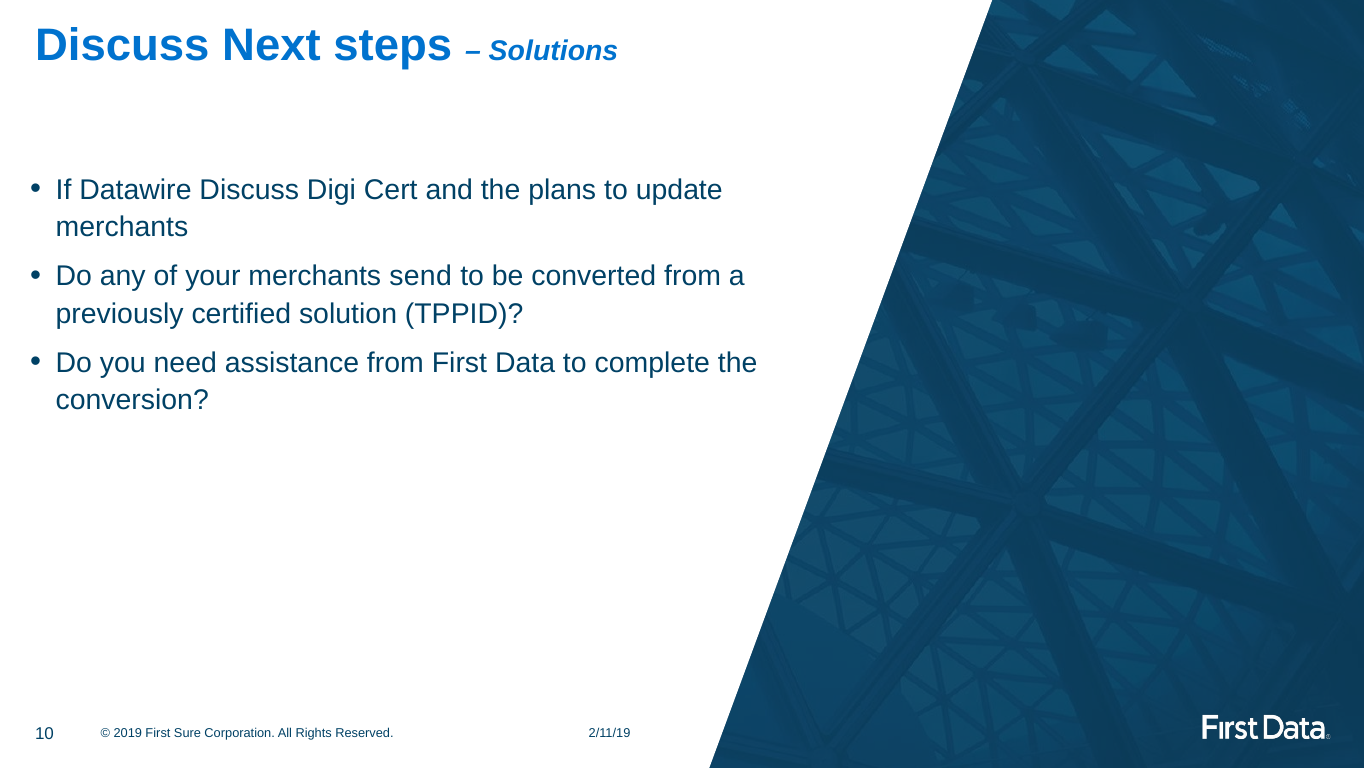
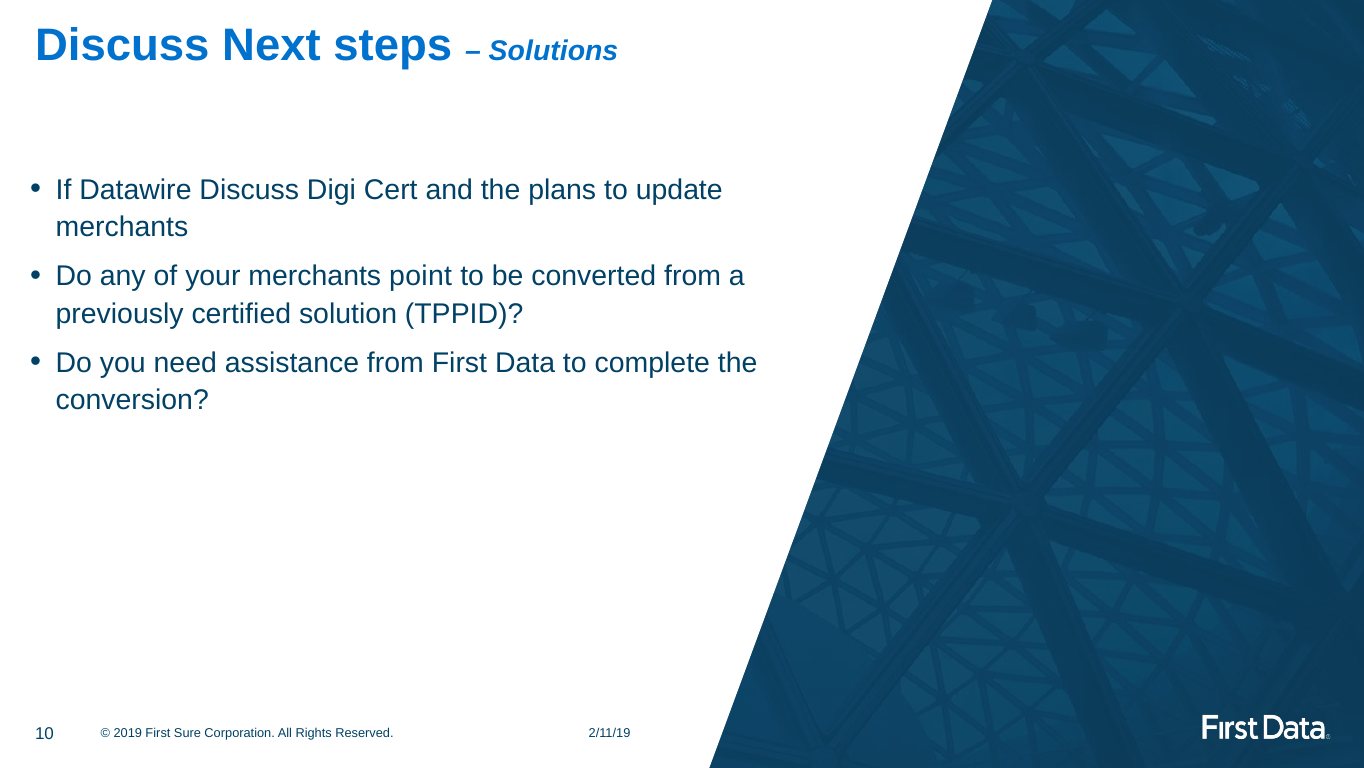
send: send -> point
